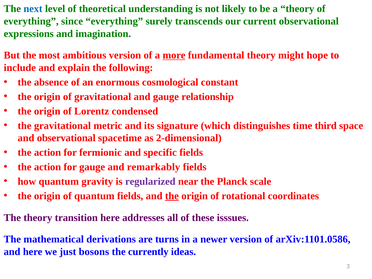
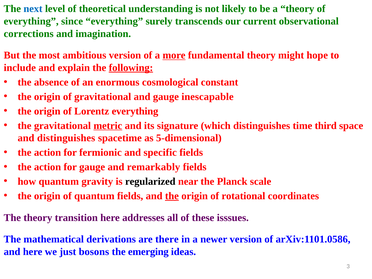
expressions: expressions -> corrections
following underline: none -> present
relationship: relationship -> inescapable
Lorentz condensed: condensed -> everything
metric underline: none -> present
and observational: observational -> distinguishes
2-dimensional: 2-dimensional -> 5-dimensional
regularized colour: purple -> black
turns: turns -> there
currently: currently -> emerging
